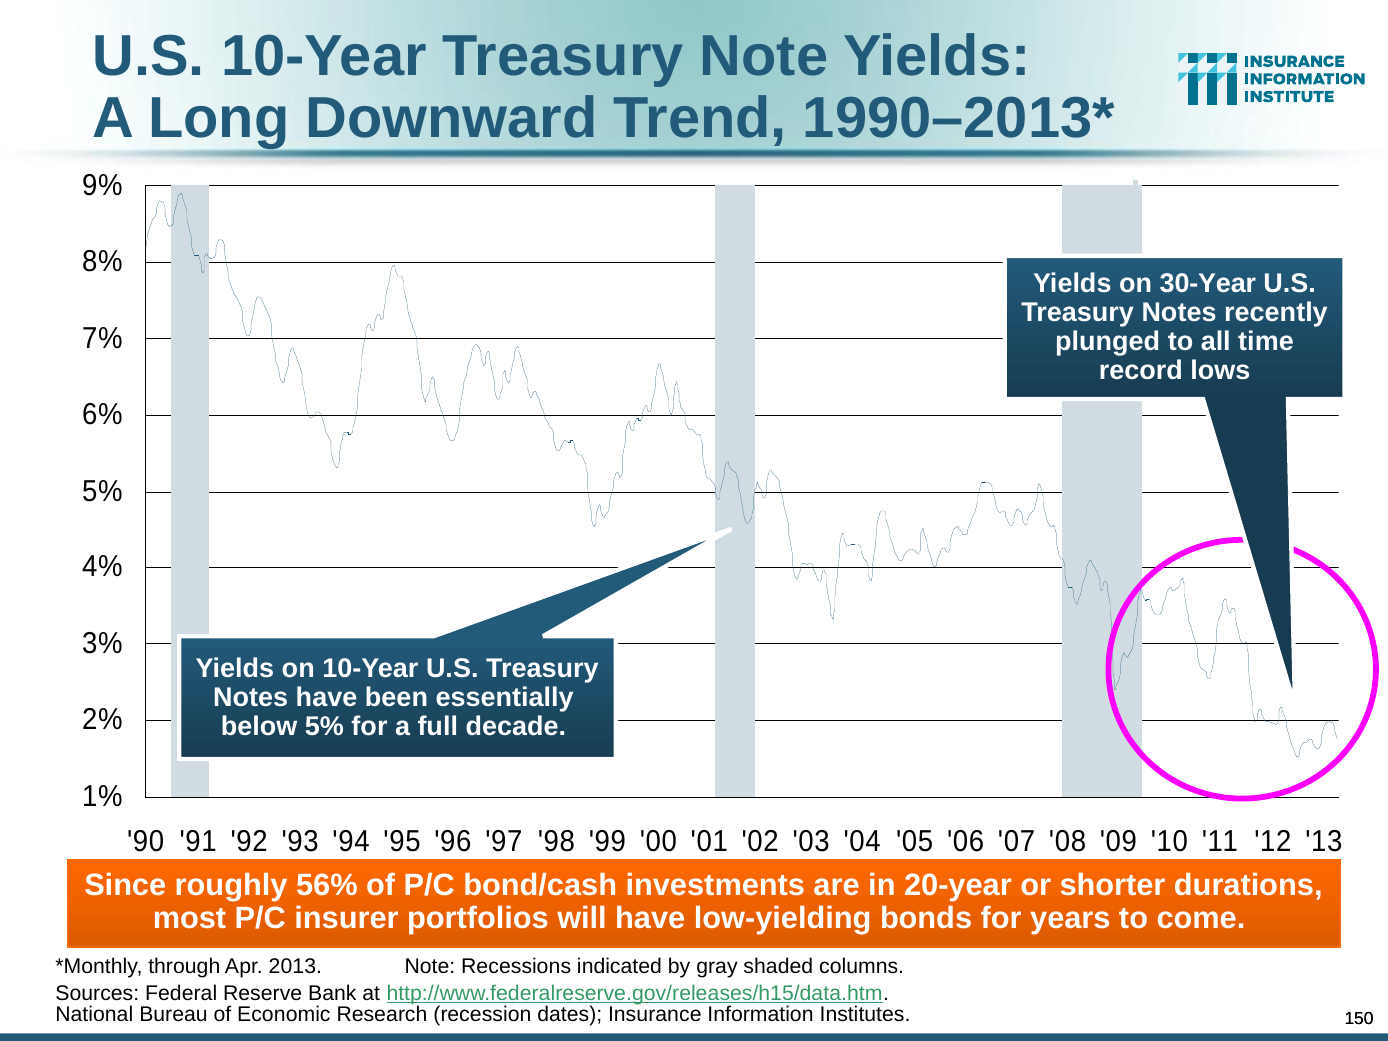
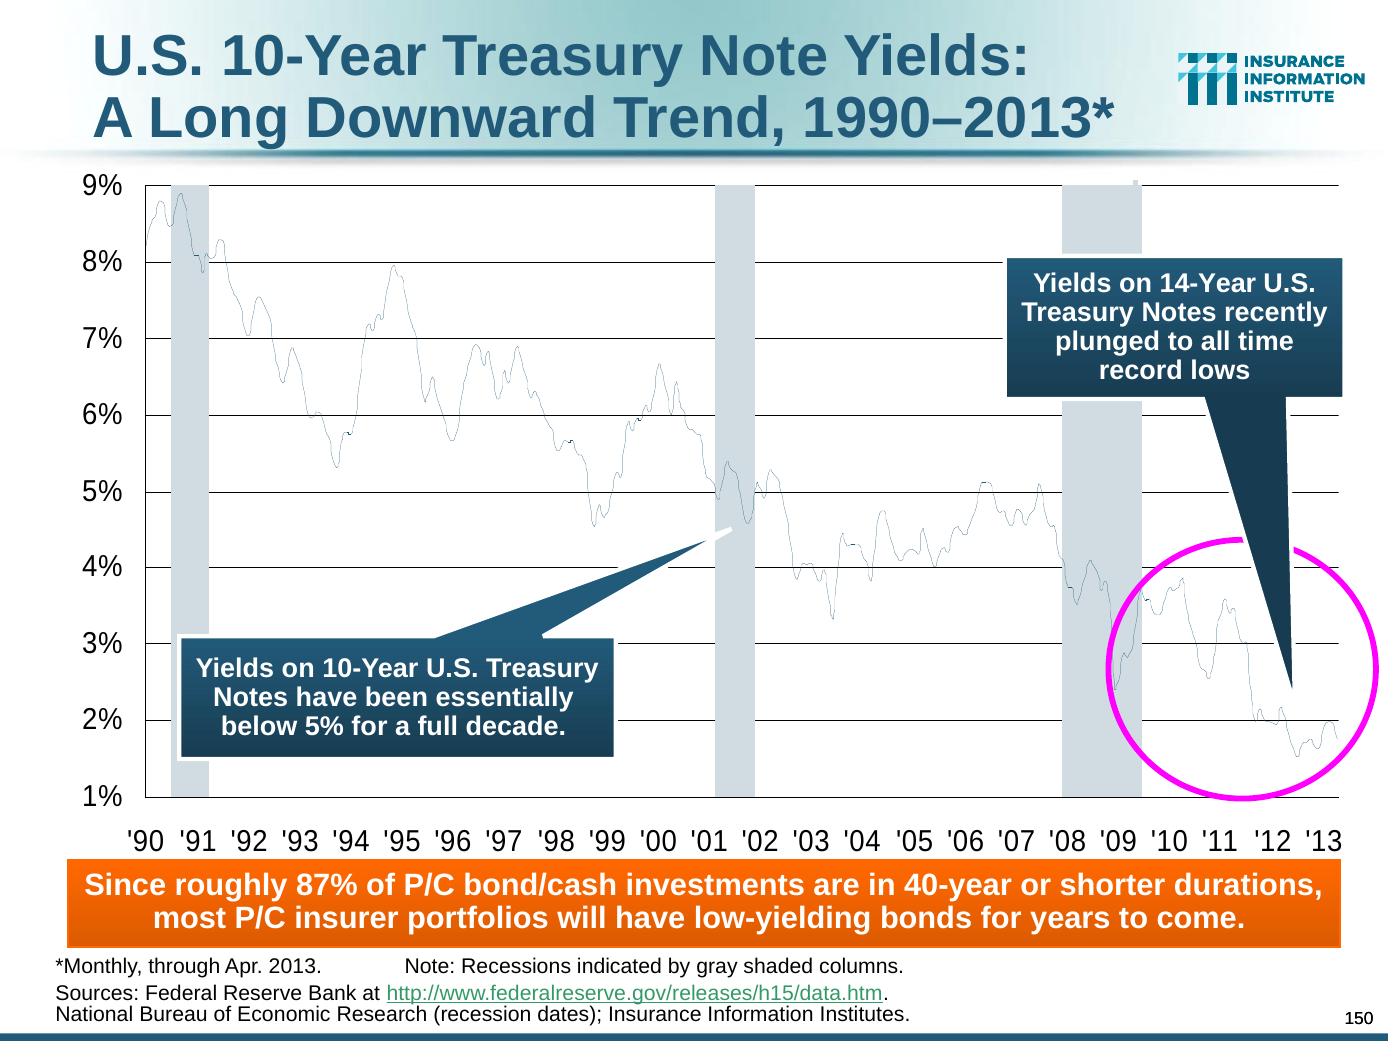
30-Year: 30-Year -> 14-Year
56%: 56% -> 87%
20-year: 20-year -> 40-year
